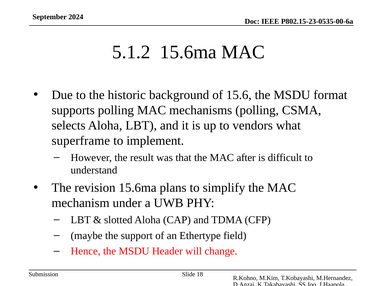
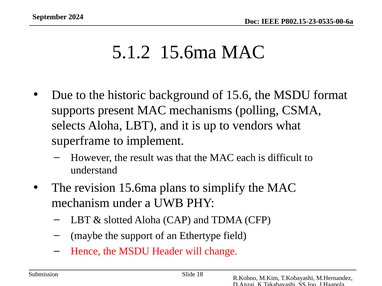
supports polling: polling -> present
after: after -> each
